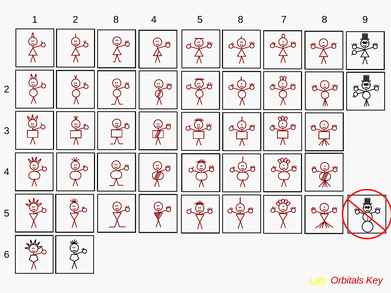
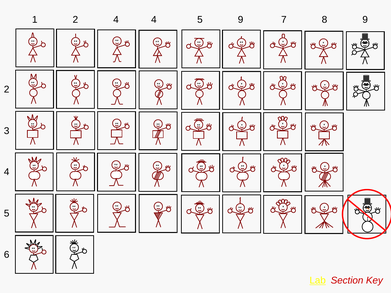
2 8: 8 -> 4
5 8: 8 -> 9
Orbitals: Orbitals -> Section
